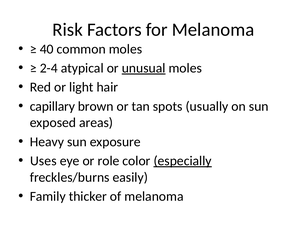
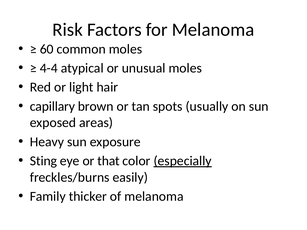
40: 40 -> 60
2-4: 2-4 -> 4-4
unusual underline: present -> none
Uses: Uses -> Sting
role: role -> that
